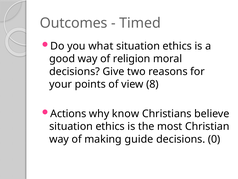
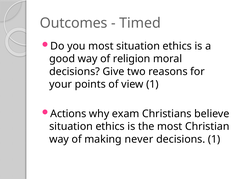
you what: what -> most
view 8: 8 -> 1
know: know -> exam
guide: guide -> never
decisions 0: 0 -> 1
